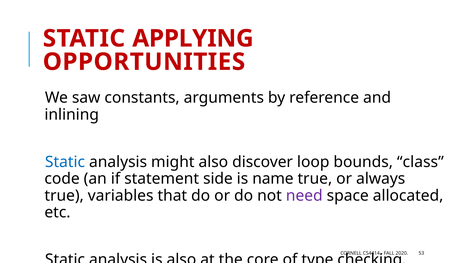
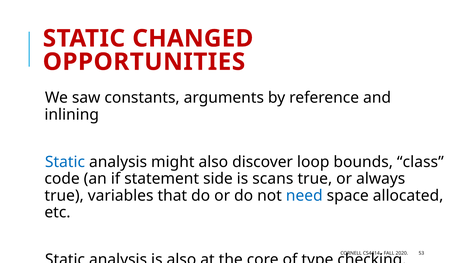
APPLYING: APPLYING -> CHANGED
name: name -> scans
need colour: purple -> blue
